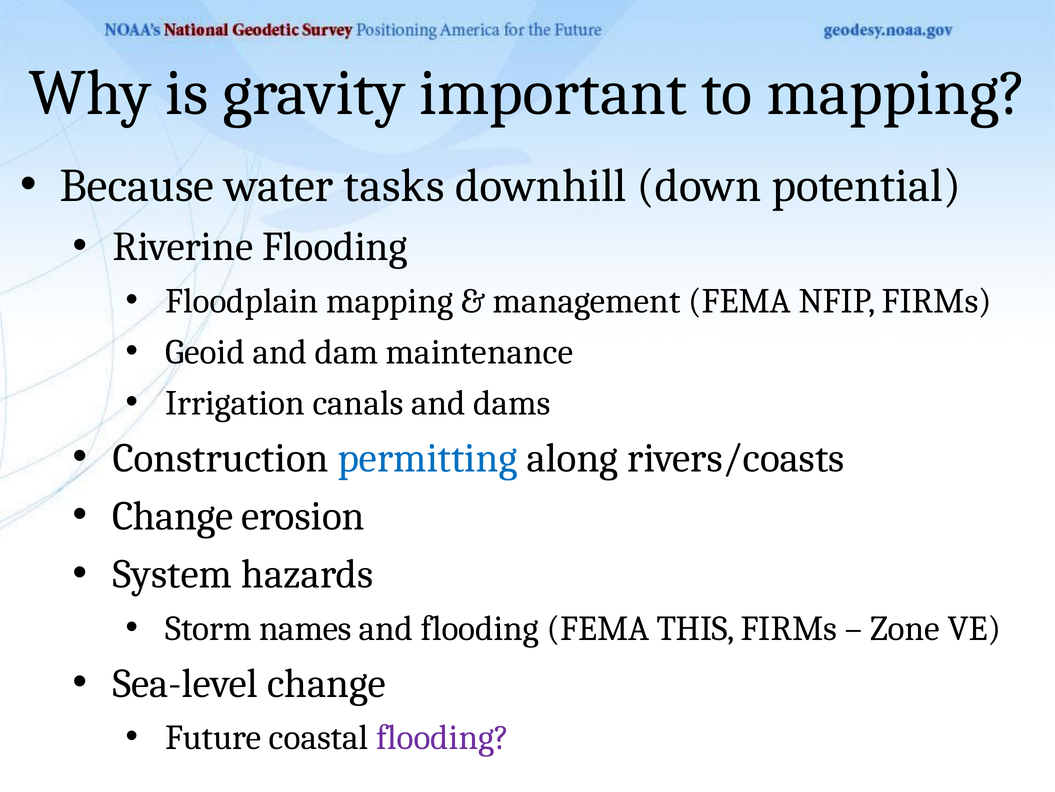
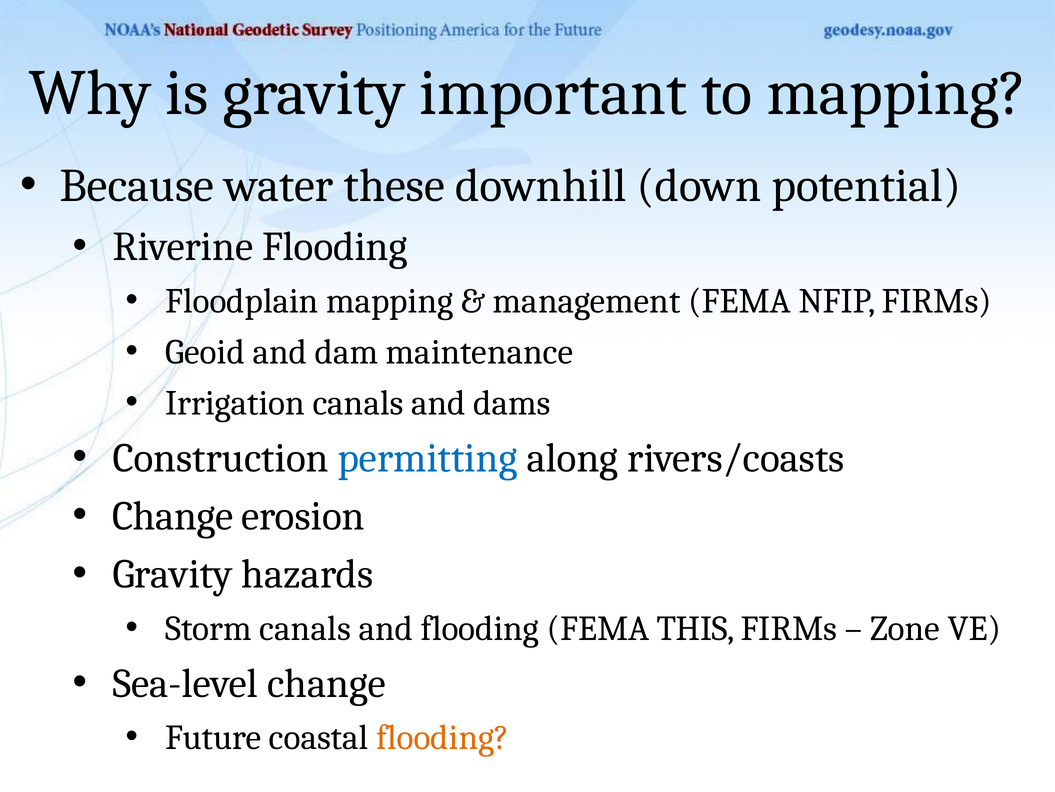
tasks: tasks -> these
System at (172, 574): System -> Gravity
Storm names: names -> canals
flooding at (443, 737) colour: purple -> orange
